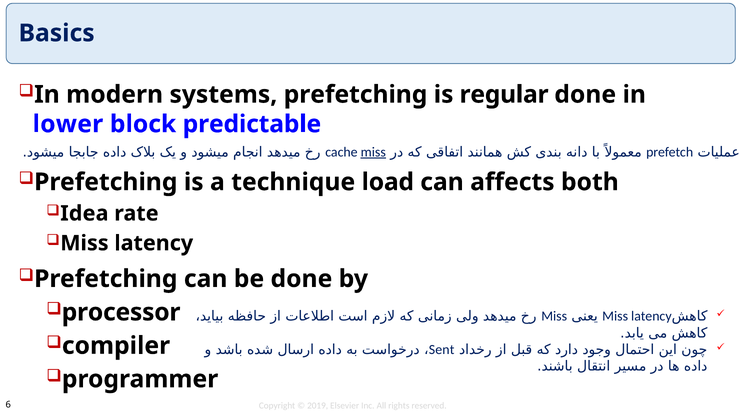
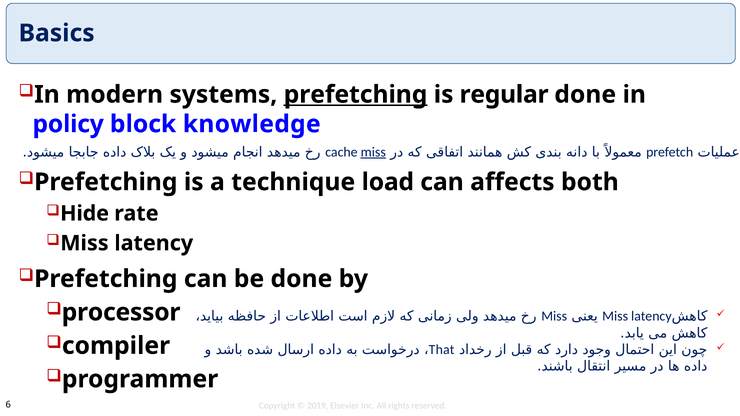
prefetching at (356, 95) underline: none -> present
lower: lower -> policy
predictable: predictable -> knowledge
Idea: Idea -> Hide
Sent: Sent -> That
